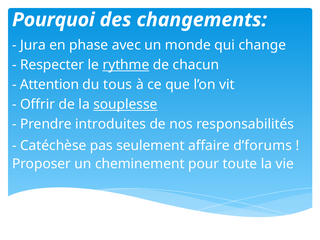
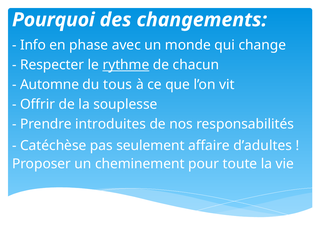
Jura: Jura -> Info
Attention: Attention -> Automne
souplesse underline: present -> none
d’forums: d’forums -> d’adultes
